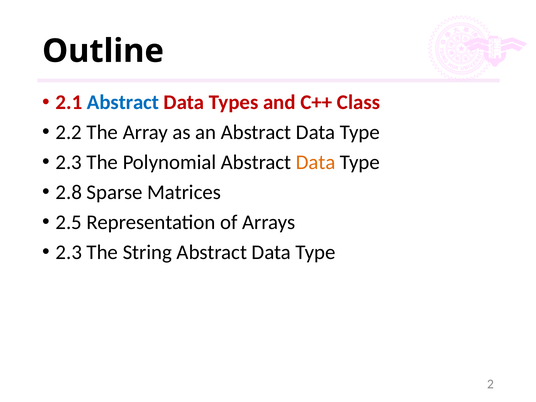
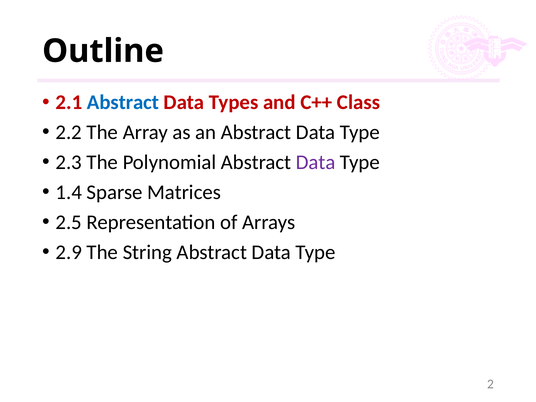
Data at (316, 162) colour: orange -> purple
2.8: 2.8 -> 1.4
2.3 at (69, 252): 2.3 -> 2.9
